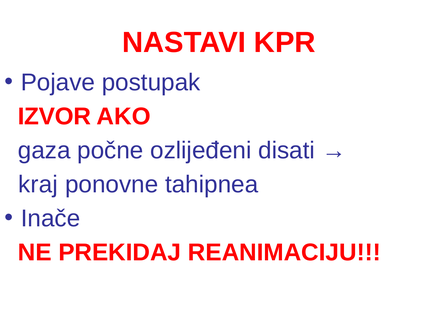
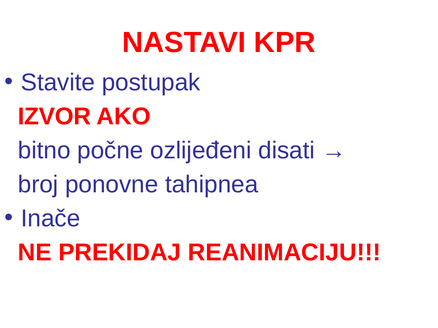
Pojave: Pojave -> Stavite
gaza: gaza -> bitno
kraj: kraj -> broj
